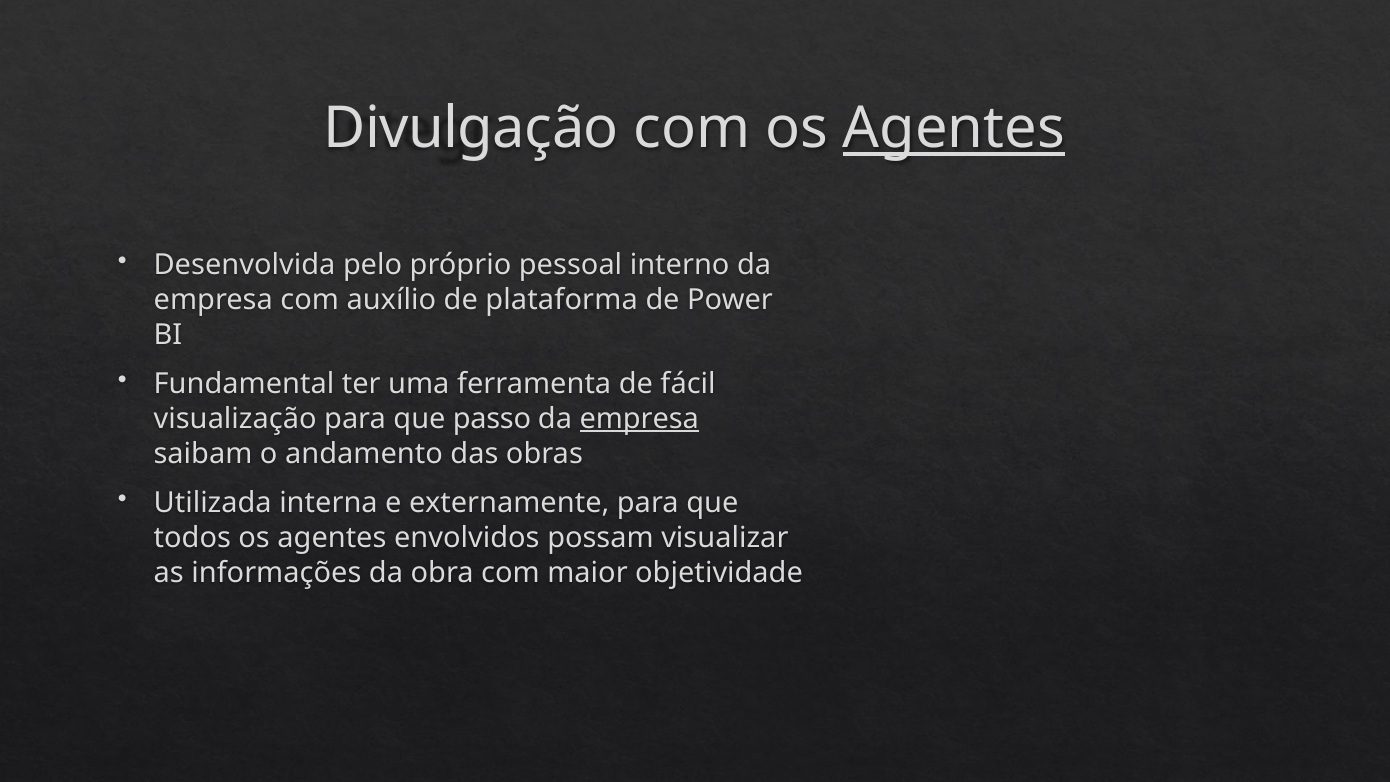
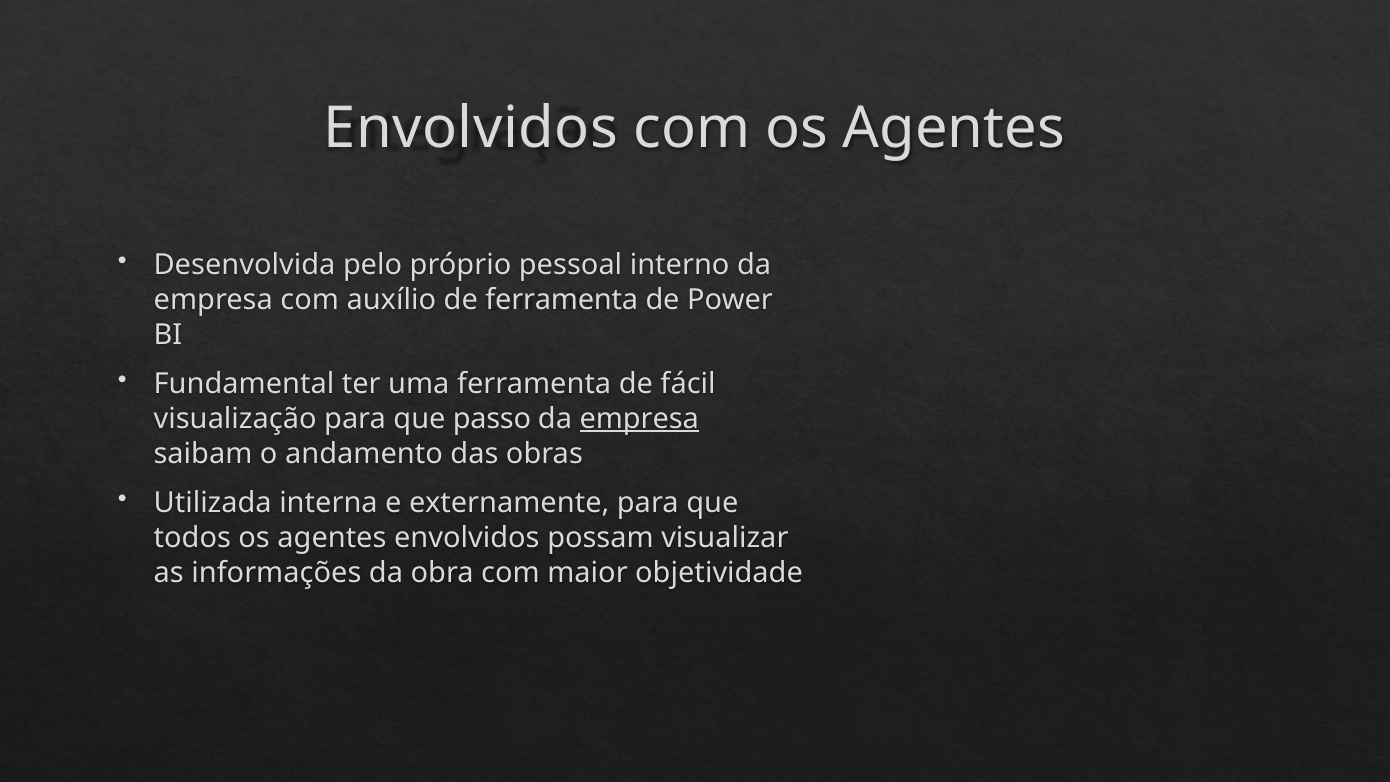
Divulgação at (471, 129): Divulgação -> Envolvidos
Agentes at (954, 129) underline: present -> none
de plataforma: plataforma -> ferramenta
